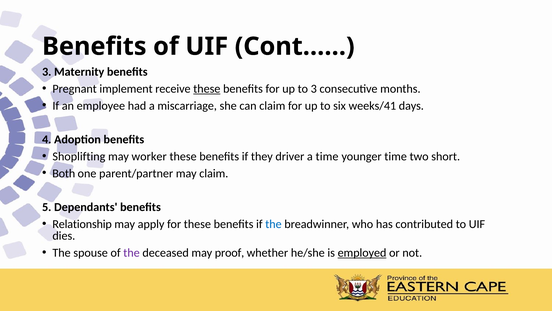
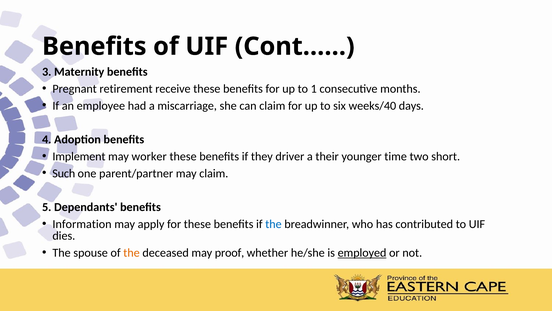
implement: implement -> retirement
these at (207, 89) underline: present -> none
to 3: 3 -> 1
weeks/41: weeks/41 -> weeks/40
Shoplifting: Shoplifting -> Implement
a time: time -> their
Both: Both -> Such
Relationship: Relationship -> Information
the at (132, 252) colour: purple -> orange
